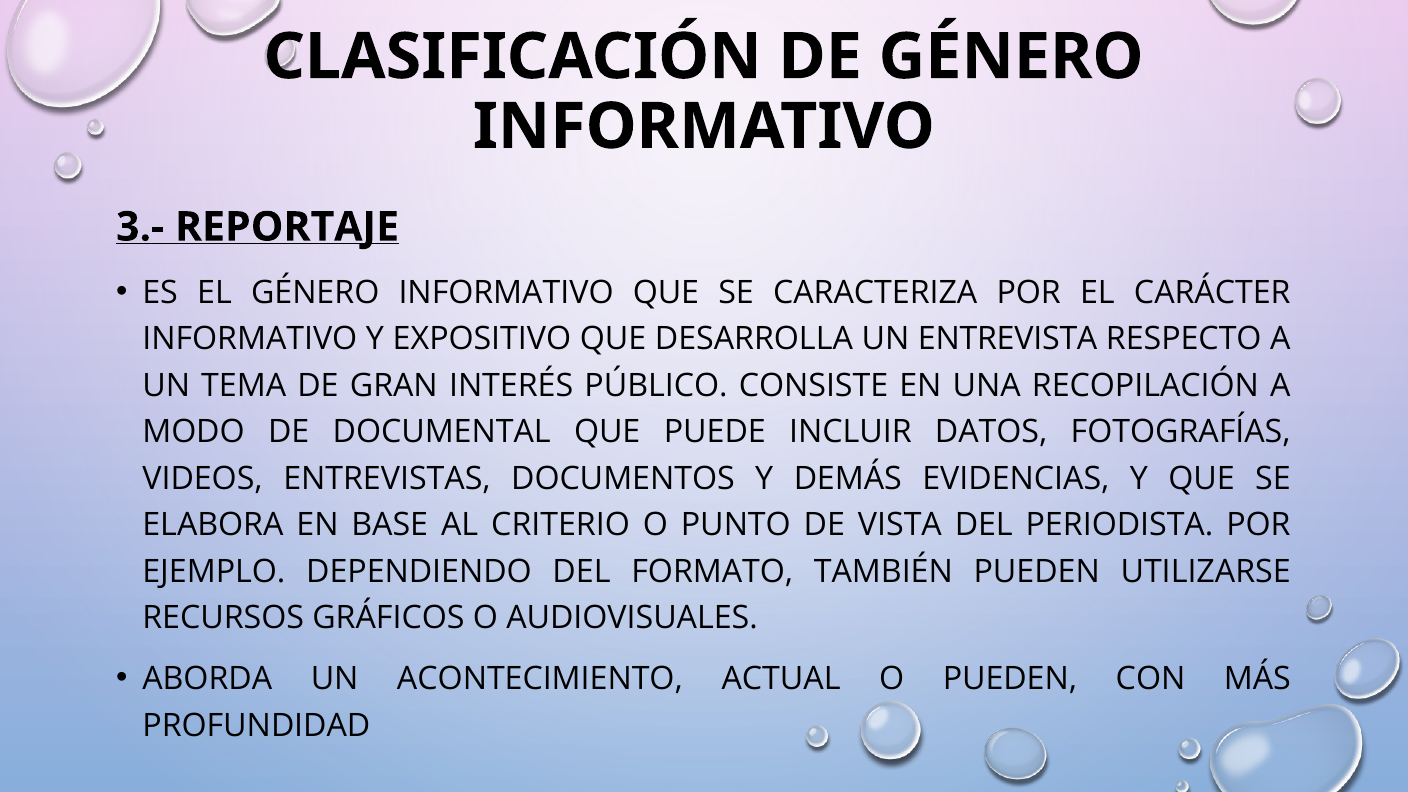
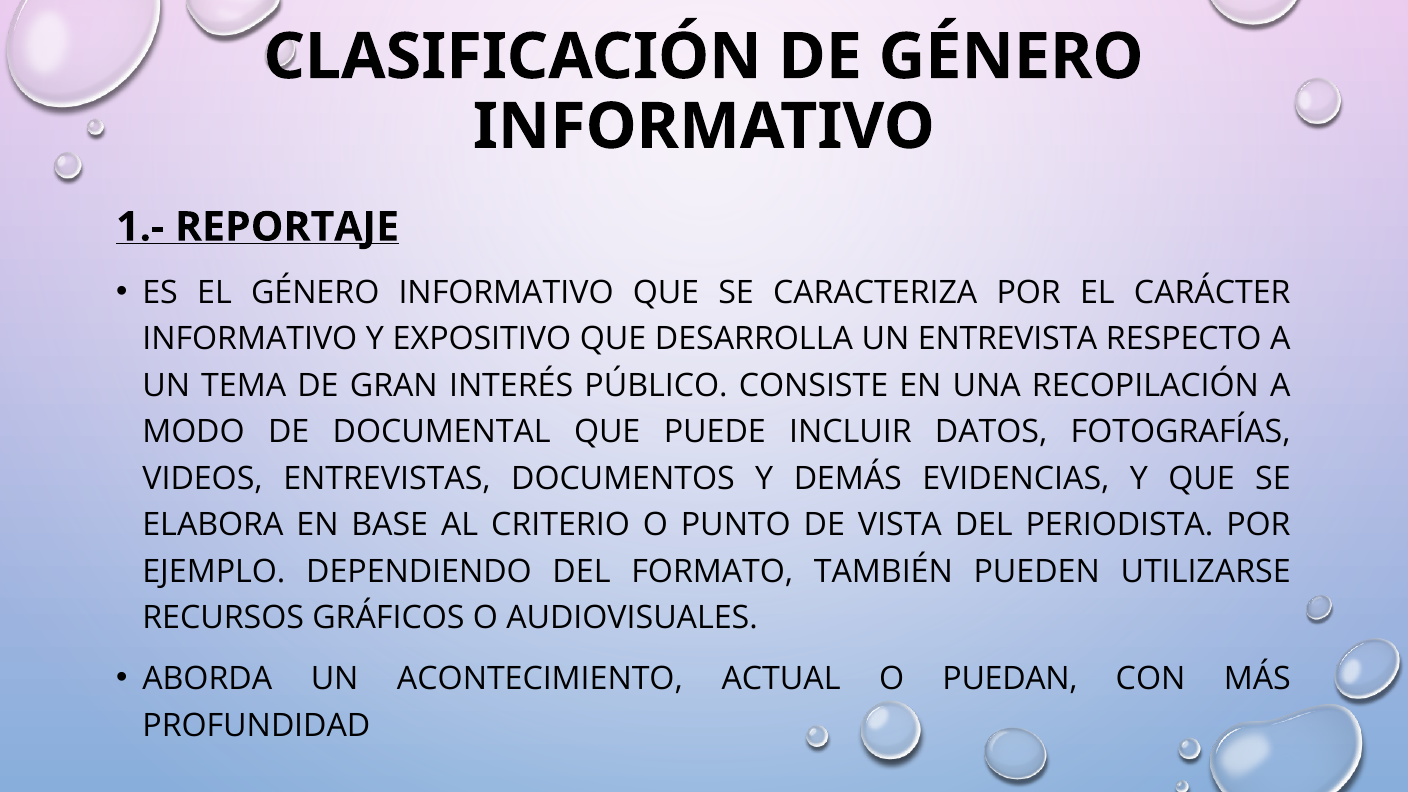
3.-: 3.- -> 1.-
O PUEDEN: PUEDEN -> PUEDAN
